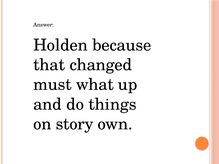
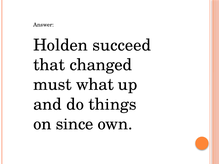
because: because -> succeed
story: story -> since
